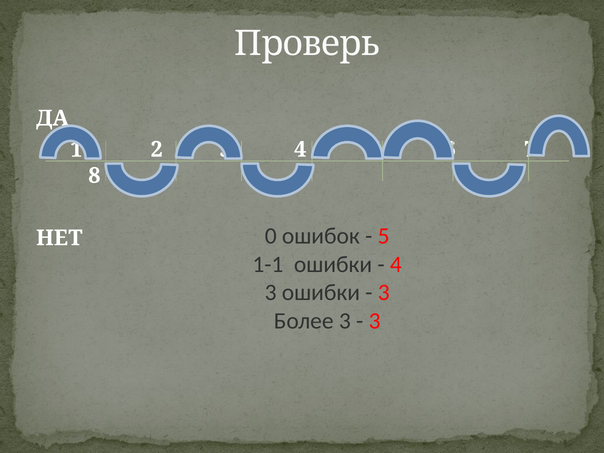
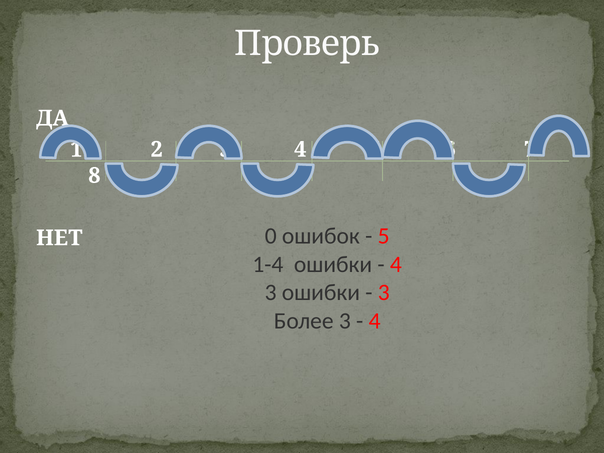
1-1: 1-1 -> 1-4
3 at (375, 321): 3 -> 4
